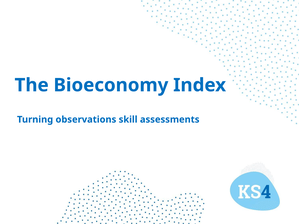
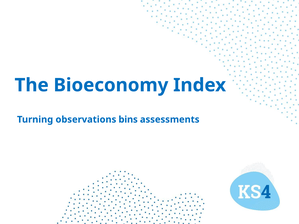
skill: skill -> bins
